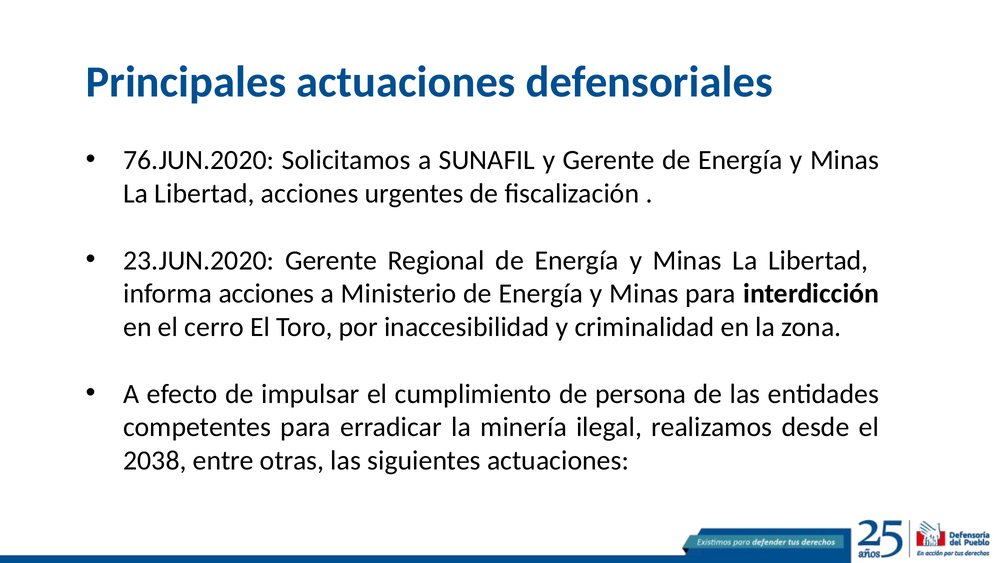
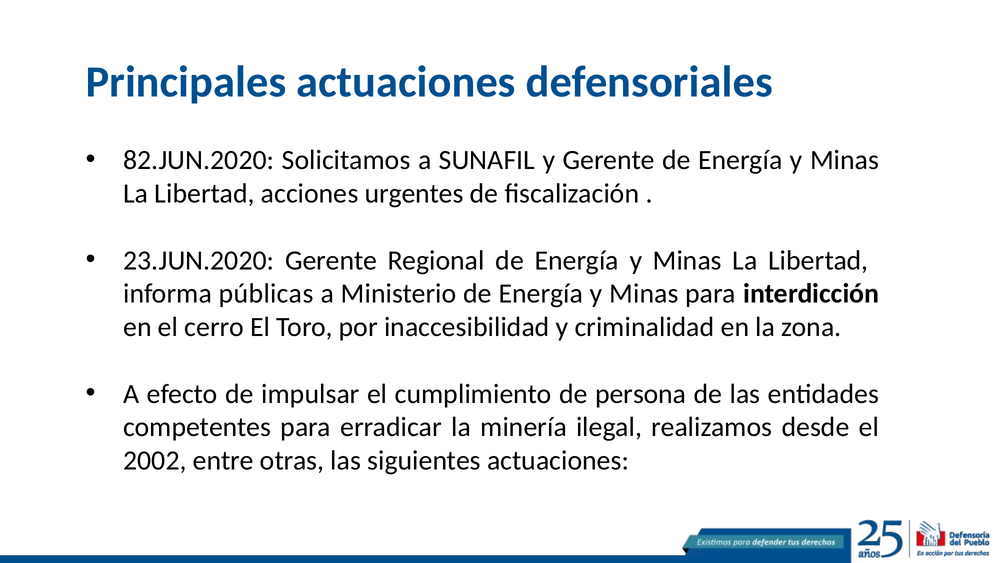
76.JUN.2020: 76.JUN.2020 -> 82.JUN.2020
informa acciones: acciones -> públicas
2038: 2038 -> 2002
